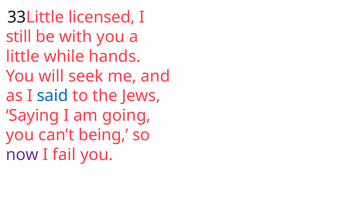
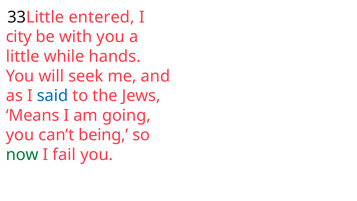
licensed: licensed -> entered
still: still -> city
Saying: Saying -> Means
now colour: purple -> green
